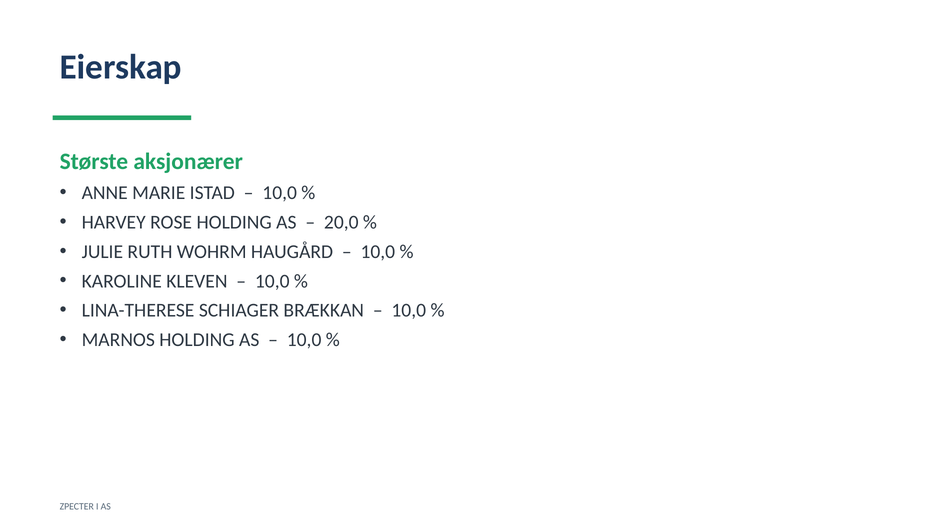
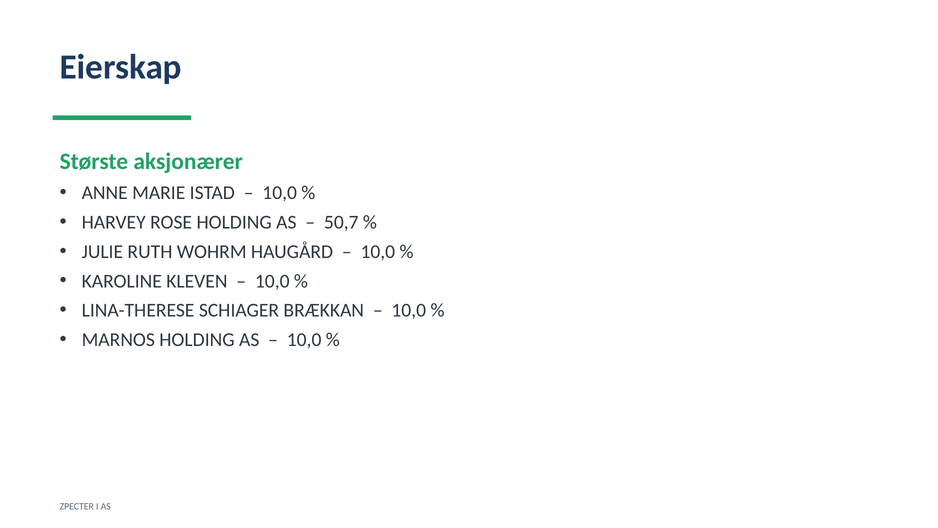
20,0: 20,0 -> 50,7
